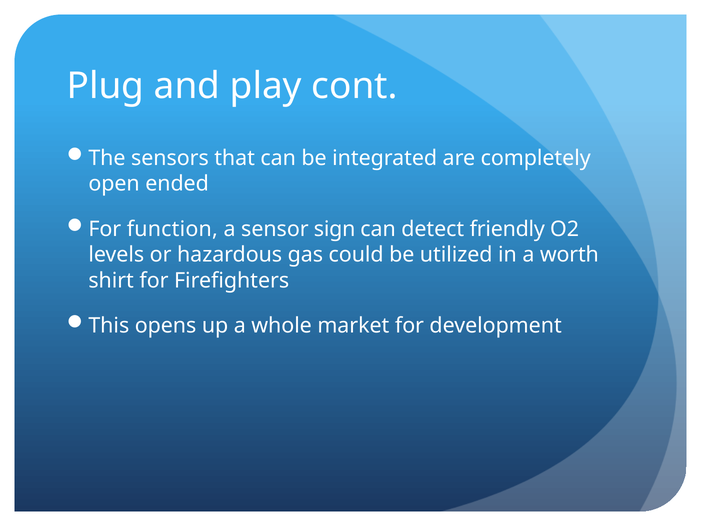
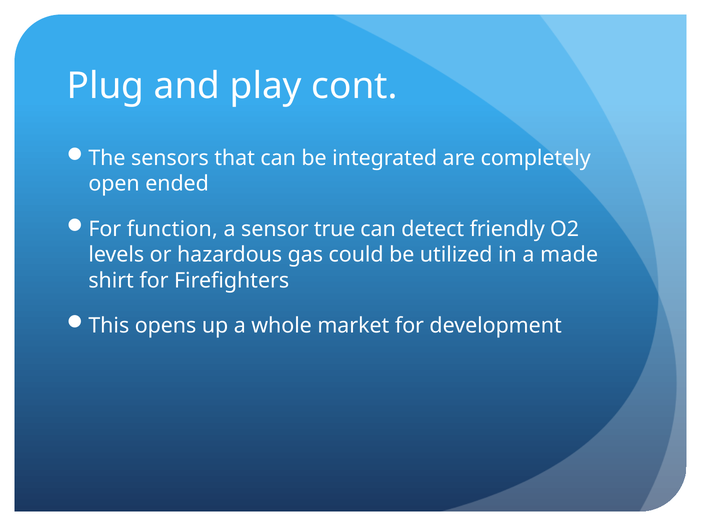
sign: sign -> true
worth: worth -> made
